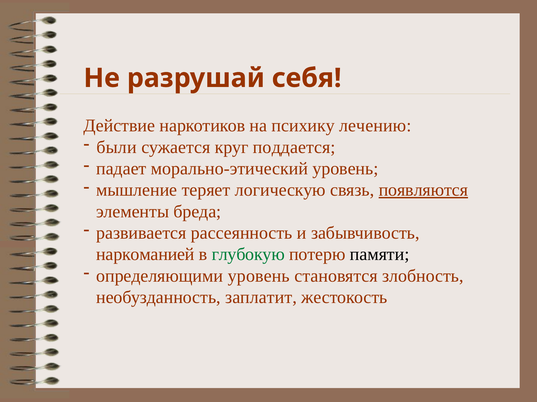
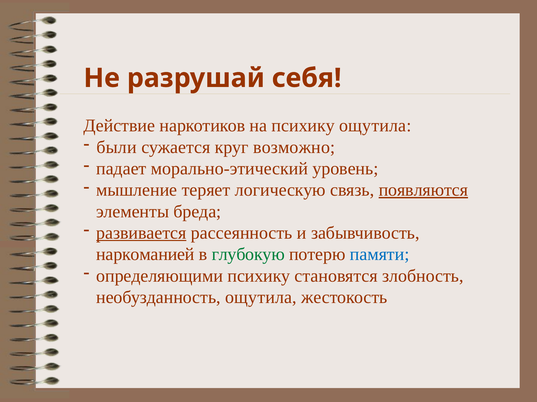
психику лечению: лечению -> ощутила
поддается: поддается -> возможно
развивается underline: none -> present
памяти colour: black -> blue
определяющими уровень: уровень -> психику
необузданность заплатит: заплатит -> ощутила
